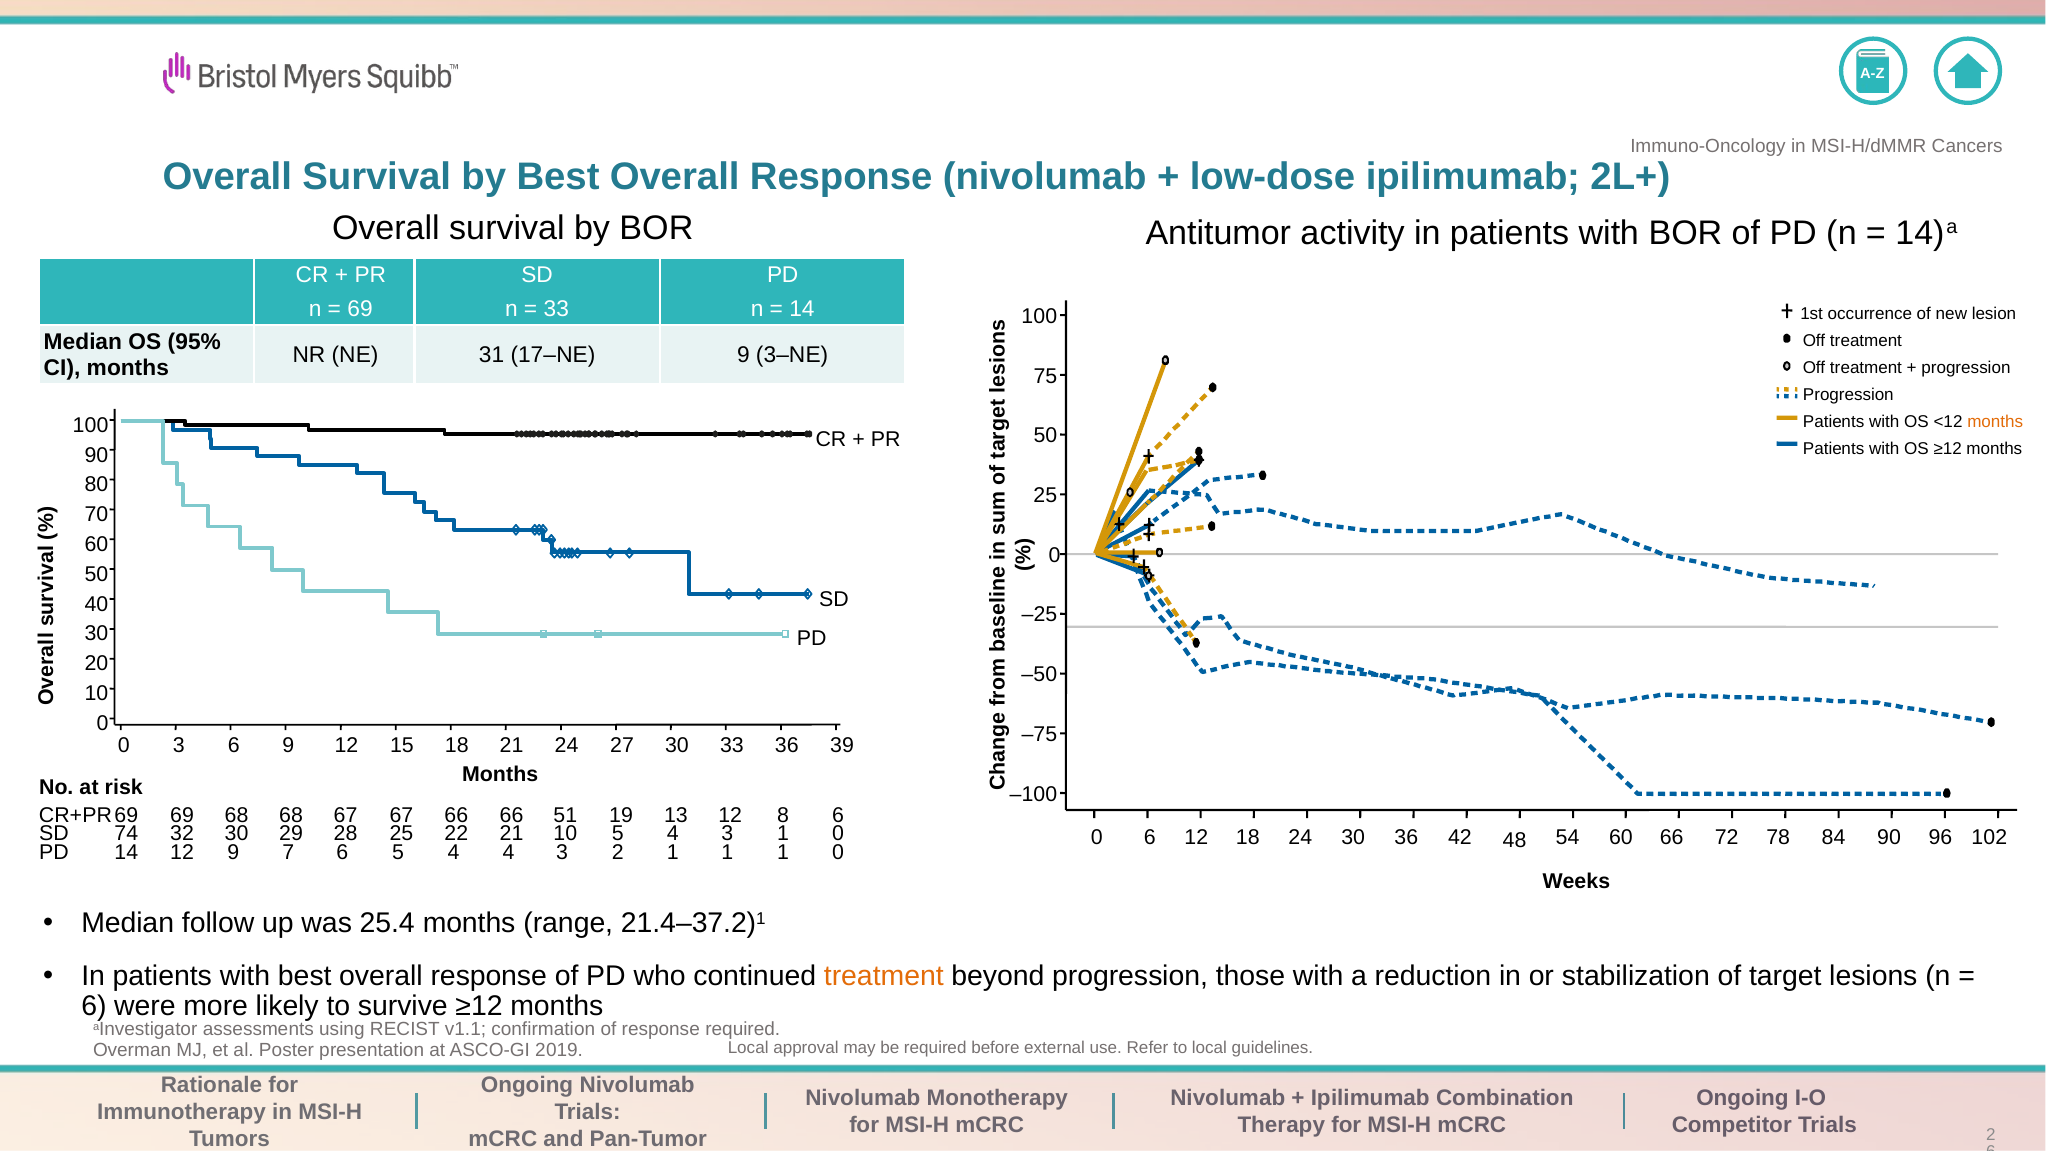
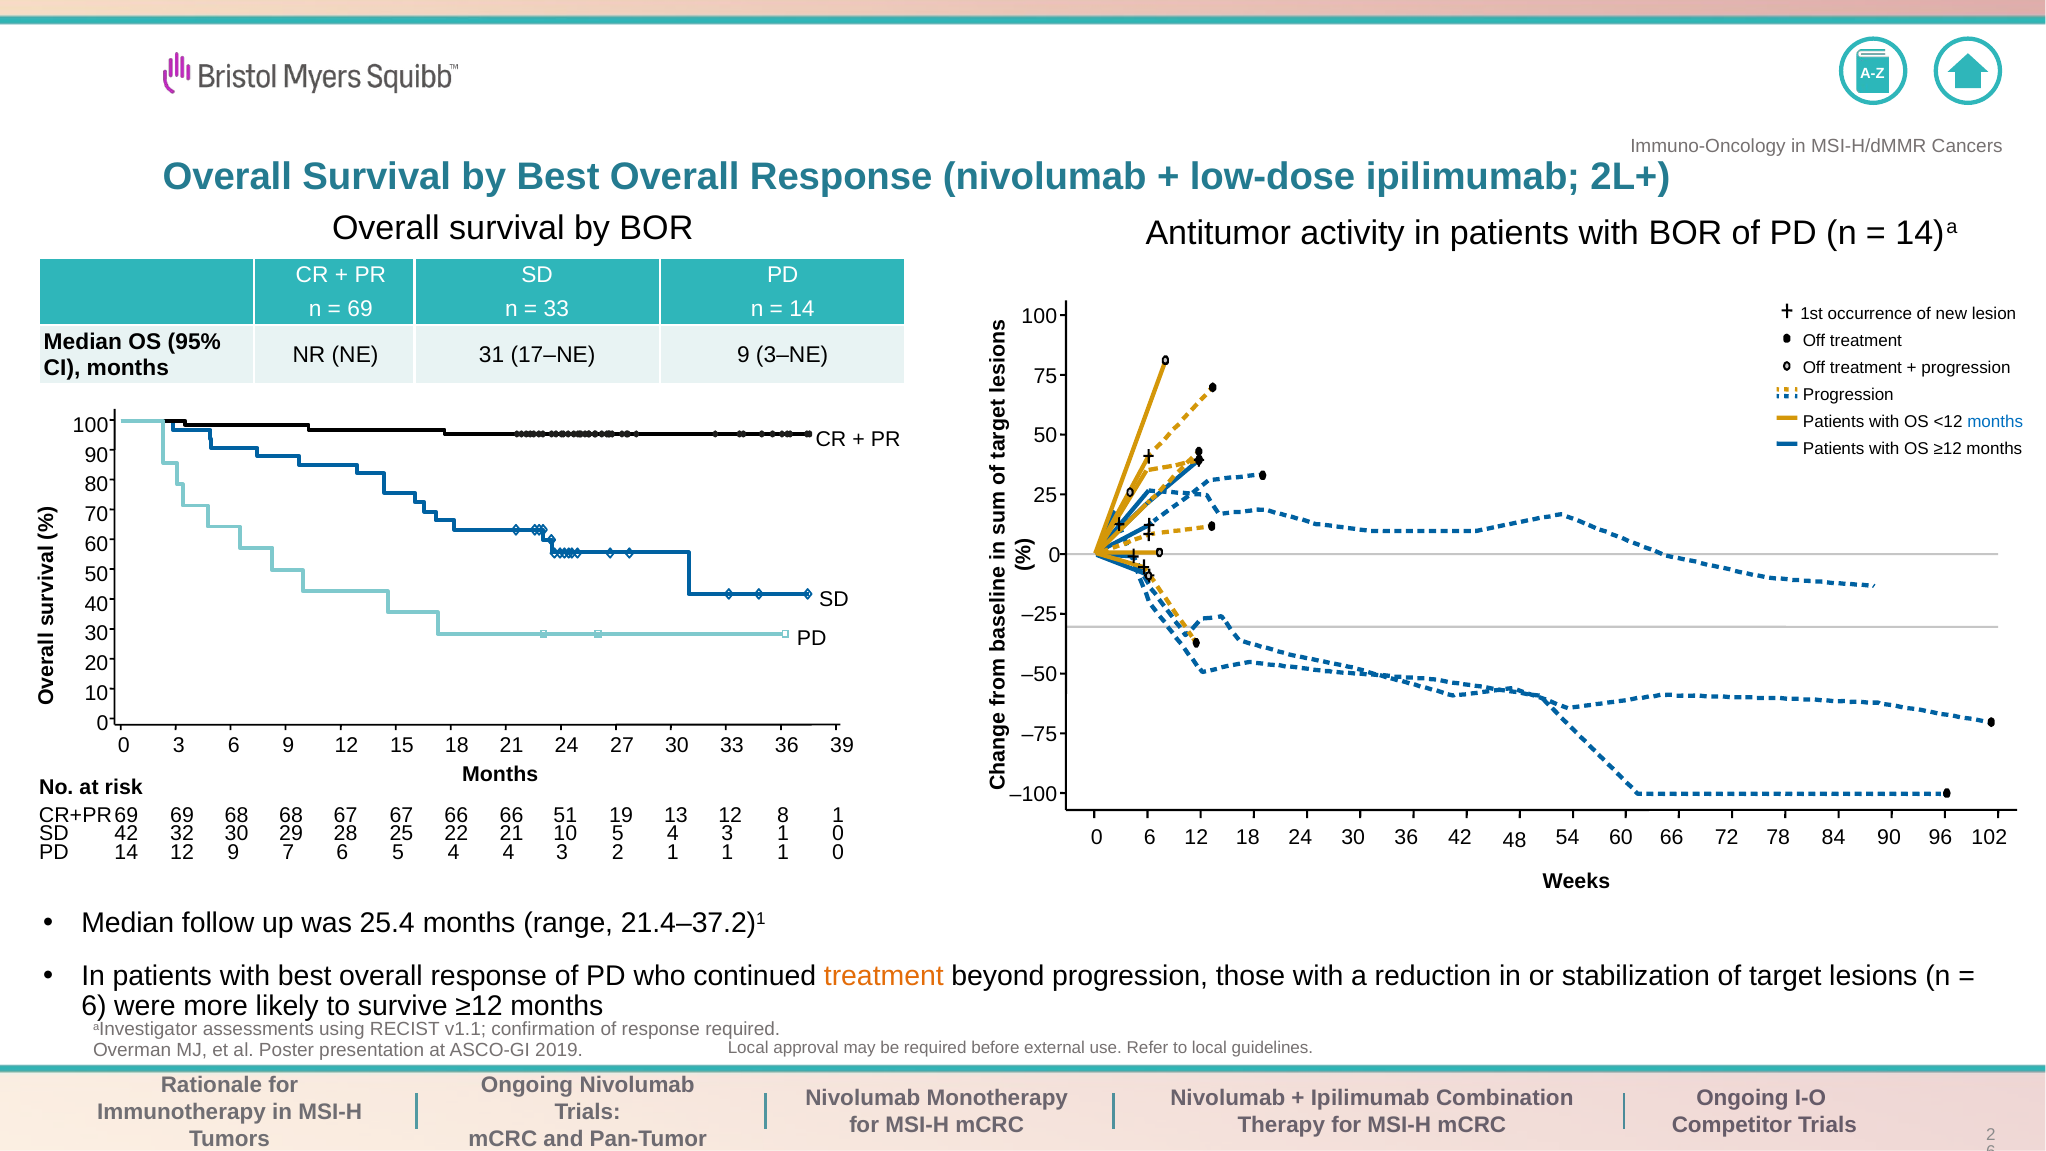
months at (1995, 422) colour: orange -> blue
8 6: 6 -> 1
SD 74: 74 -> 42
